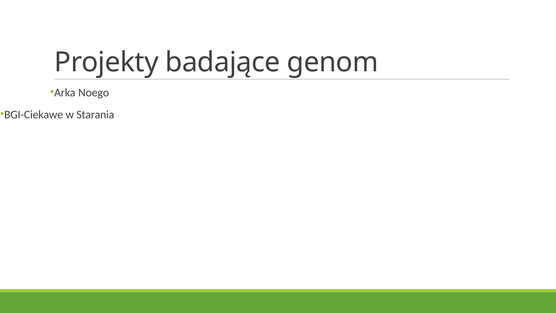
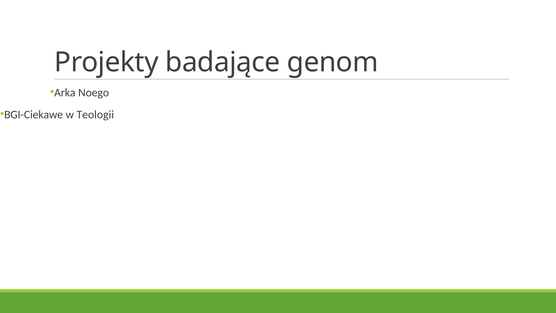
Starania: Starania -> Teologii
